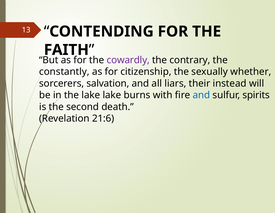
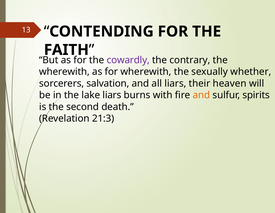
constantly at (64, 72): constantly -> wherewith
for citizenship: citizenship -> wherewith
instead: instead -> heaven
lake lake: lake -> liars
and at (201, 95) colour: blue -> orange
21:6: 21:6 -> 21:3
